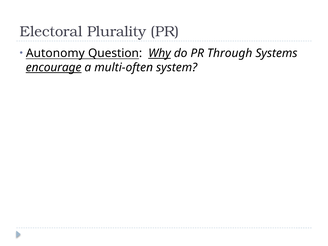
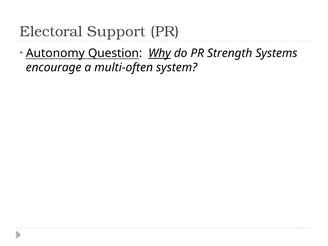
Plurality: Plurality -> Support
Through: Through -> Strength
encourage underline: present -> none
